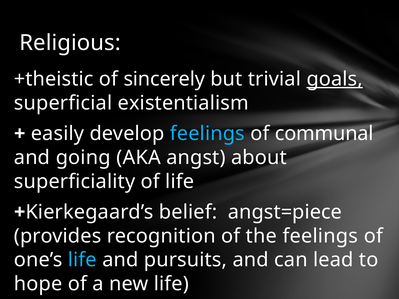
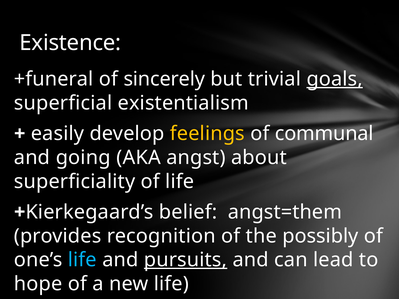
Religious: Religious -> Existence
+theistic: +theistic -> +funeral
feelings at (207, 134) colour: light blue -> yellow
angst=piece: angst=piece -> angst=them
the feelings: feelings -> possibly
pursuits underline: none -> present
